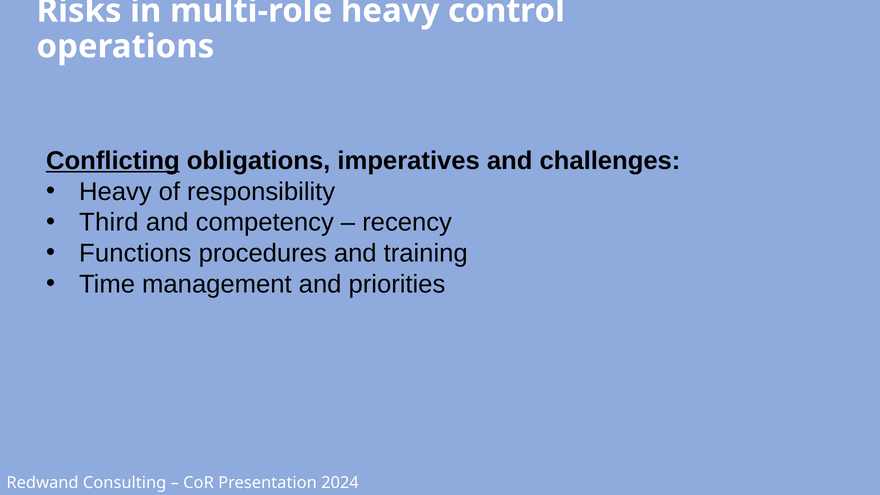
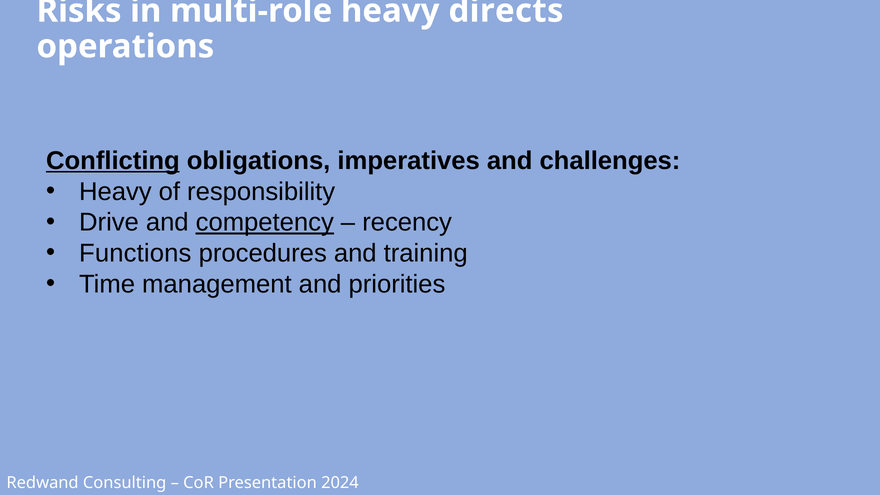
control: control -> directs
Third: Third -> Drive
competency underline: none -> present
